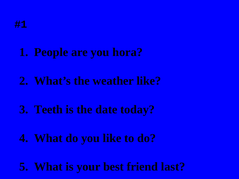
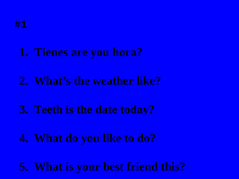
People: People -> Tienes
last: last -> this
